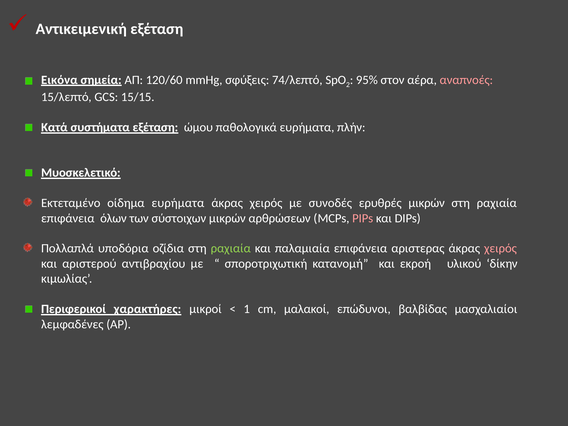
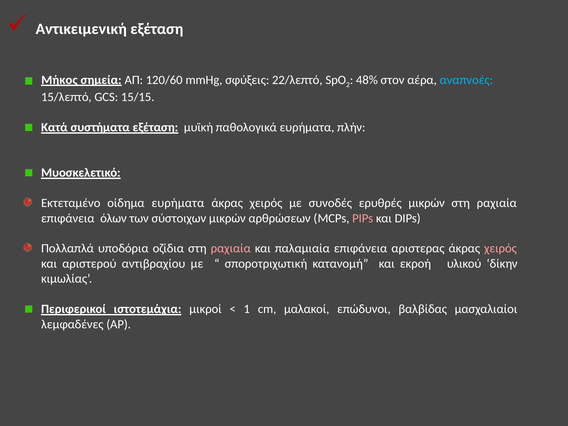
Εικόνα: Εικόνα -> Μήκος
74/λεπτό: 74/λεπτό -> 22/λεπτό
95%: 95% -> 48%
αναπνοές colour: pink -> light blue
ώμου: ώμου -> μυϊκή
ραχιαία at (231, 248) colour: light green -> pink
χαρακτήρες: χαρακτήρες -> ιστοτεμάχια
